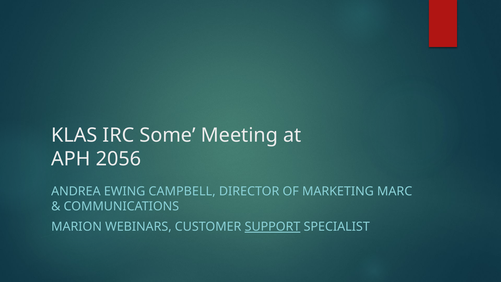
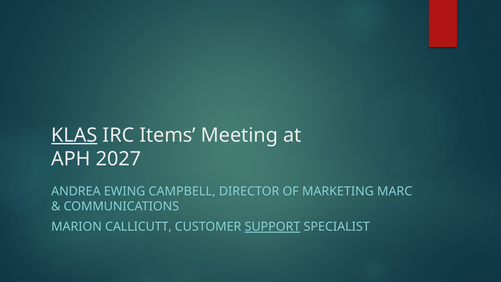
KLAS underline: none -> present
Some: Some -> Items
2056: 2056 -> 2027
WEBINARS: WEBINARS -> CALLICUTT
